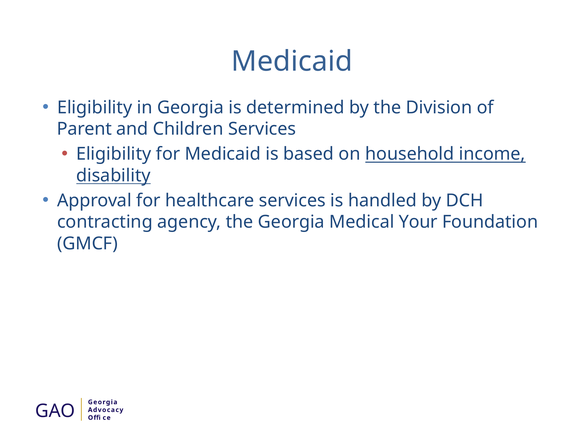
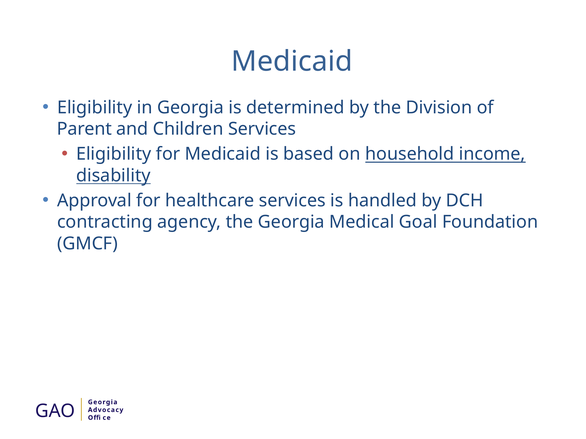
Your: Your -> Goal
